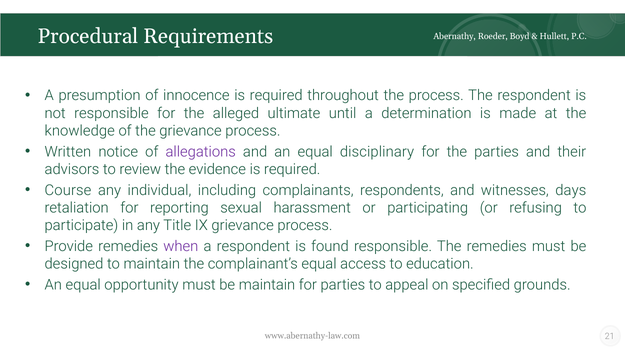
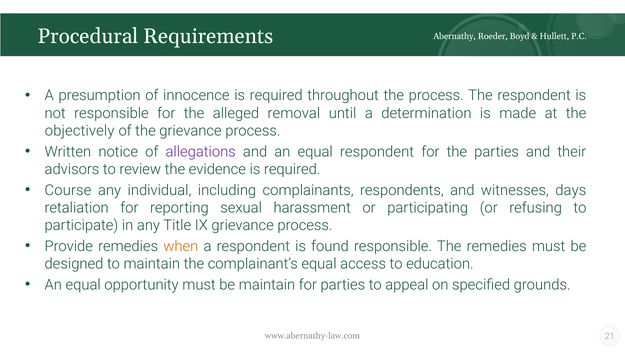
ultimate: ultimate -> removal
knowledge: knowledge -> objectively
equal disciplinary: disciplinary -> respondent
when colour: purple -> orange
